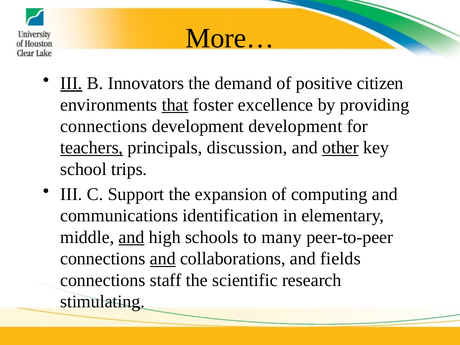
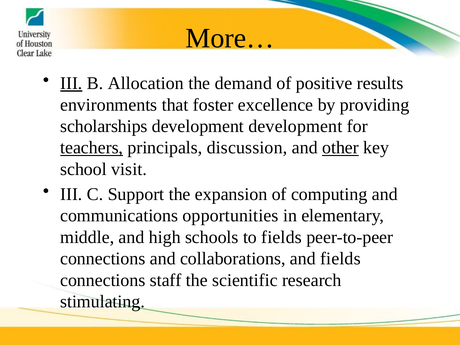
Innovators: Innovators -> Allocation
citizen: citizen -> results
that underline: present -> none
connections at (104, 126): connections -> scholarships
trips: trips -> visit
identification: identification -> opportunities
and at (132, 237) underline: present -> none
to many: many -> fields
and at (163, 259) underline: present -> none
